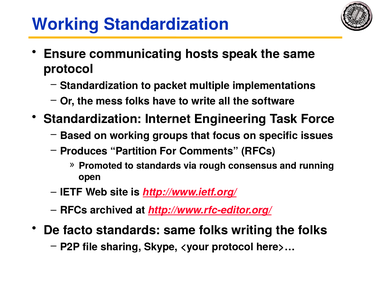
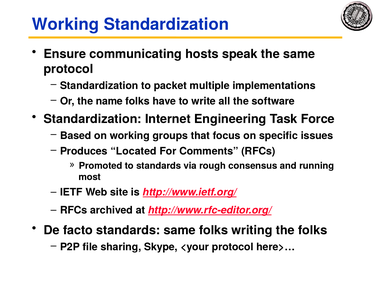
mess: mess -> name
Partition: Partition -> Located
open: open -> most
